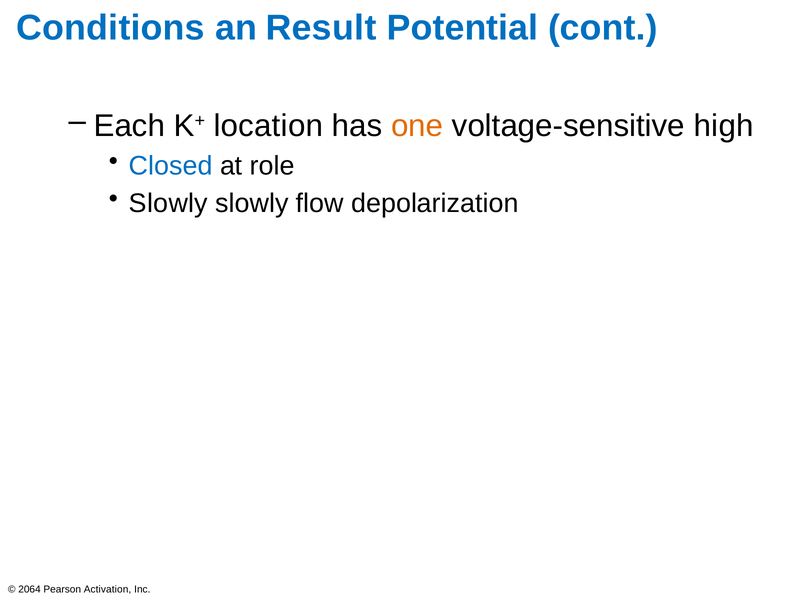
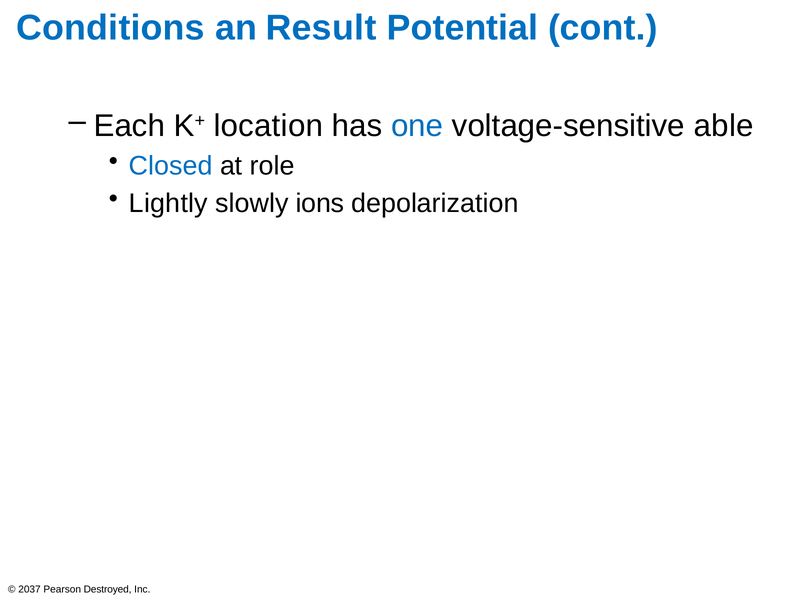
one colour: orange -> blue
high: high -> able
Slowly at (168, 203): Slowly -> Lightly
flow: flow -> ions
2064: 2064 -> 2037
Activation: Activation -> Destroyed
